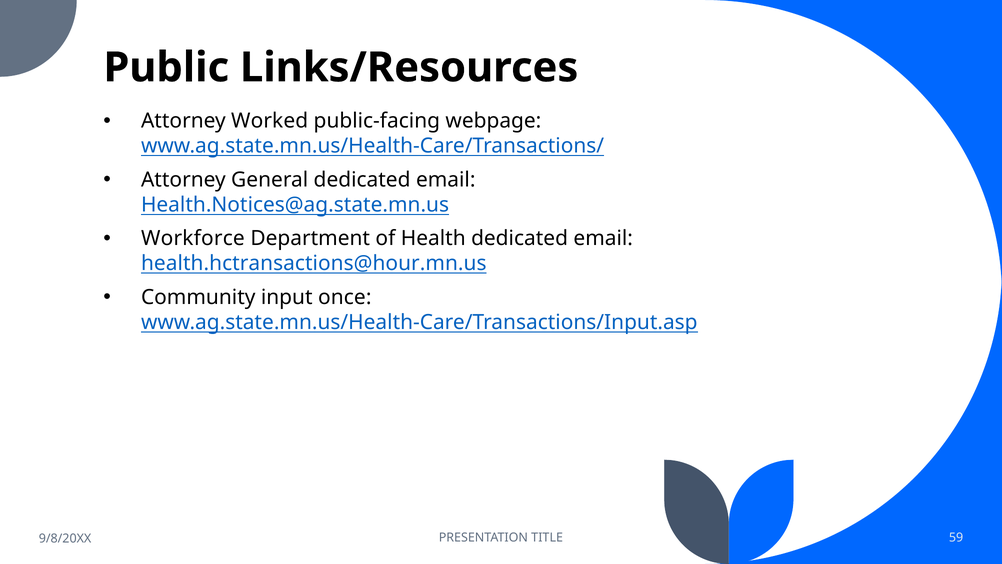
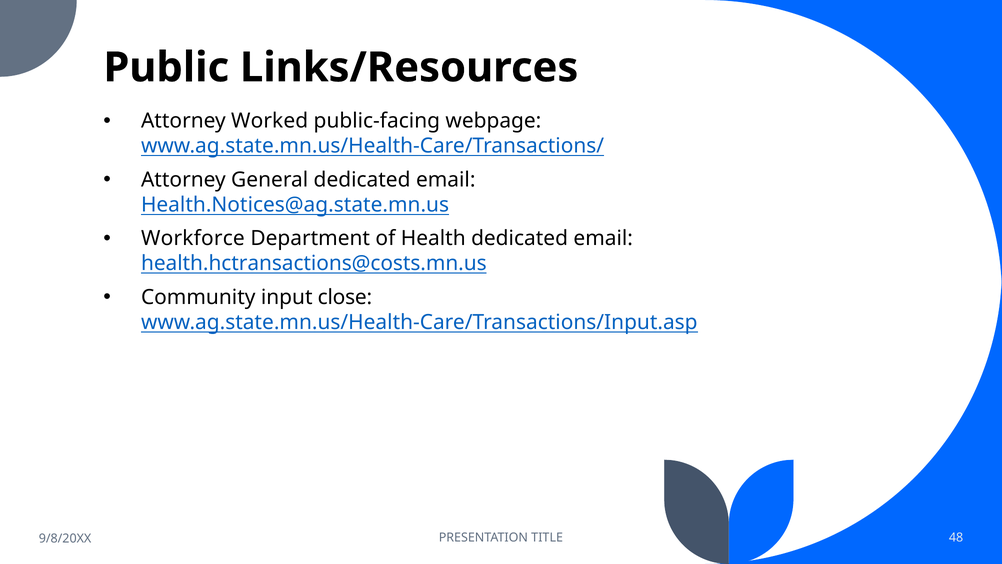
health.hctransactions@hour.mn.us: health.hctransactions@hour.mn.us -> health.hctransactions@costs.mn.us
once: once -> close
59: 59 -> 48
